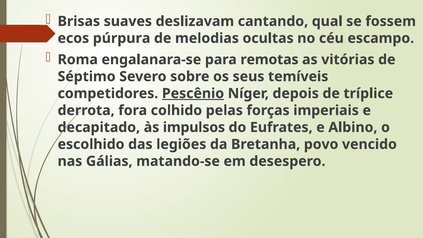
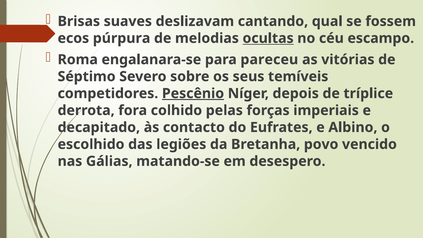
ocultas underline: none -> present
remotas: remotas -> pareceu
impulsos: impulsos -> contacto
